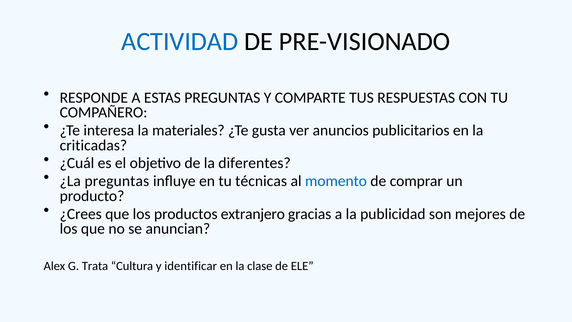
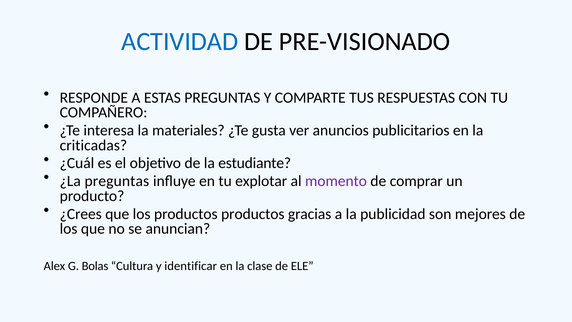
diferentes: diferentes -> estudiante
técnicas: técnicas -> explotar
momento colour: blue -> purple
productos extranjero: extranjero -> productos
Trata: Trata -> Bolas
